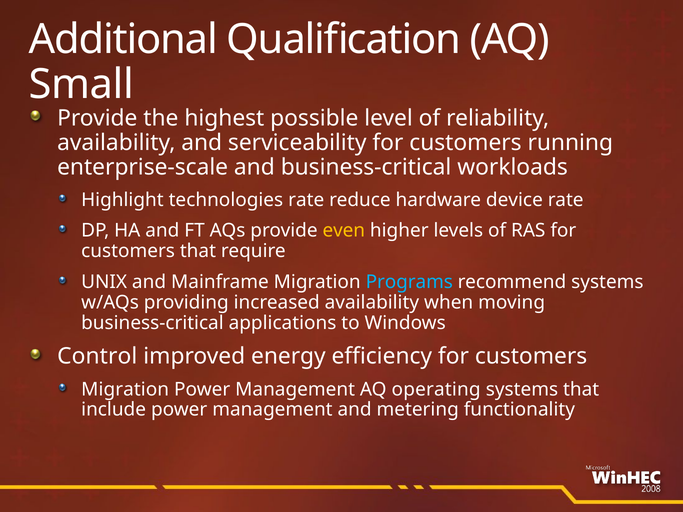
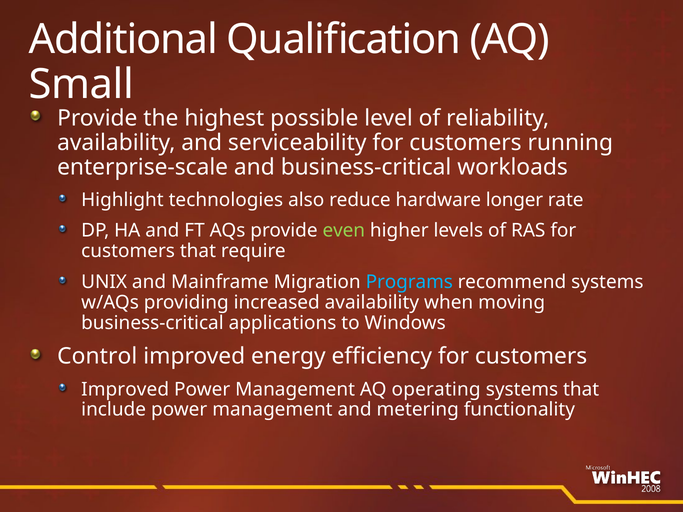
technologies rate: rate -> also
device: device -> longer
even colour: yellow -> light green
Migration at (125, 389): Migration -> Improved
